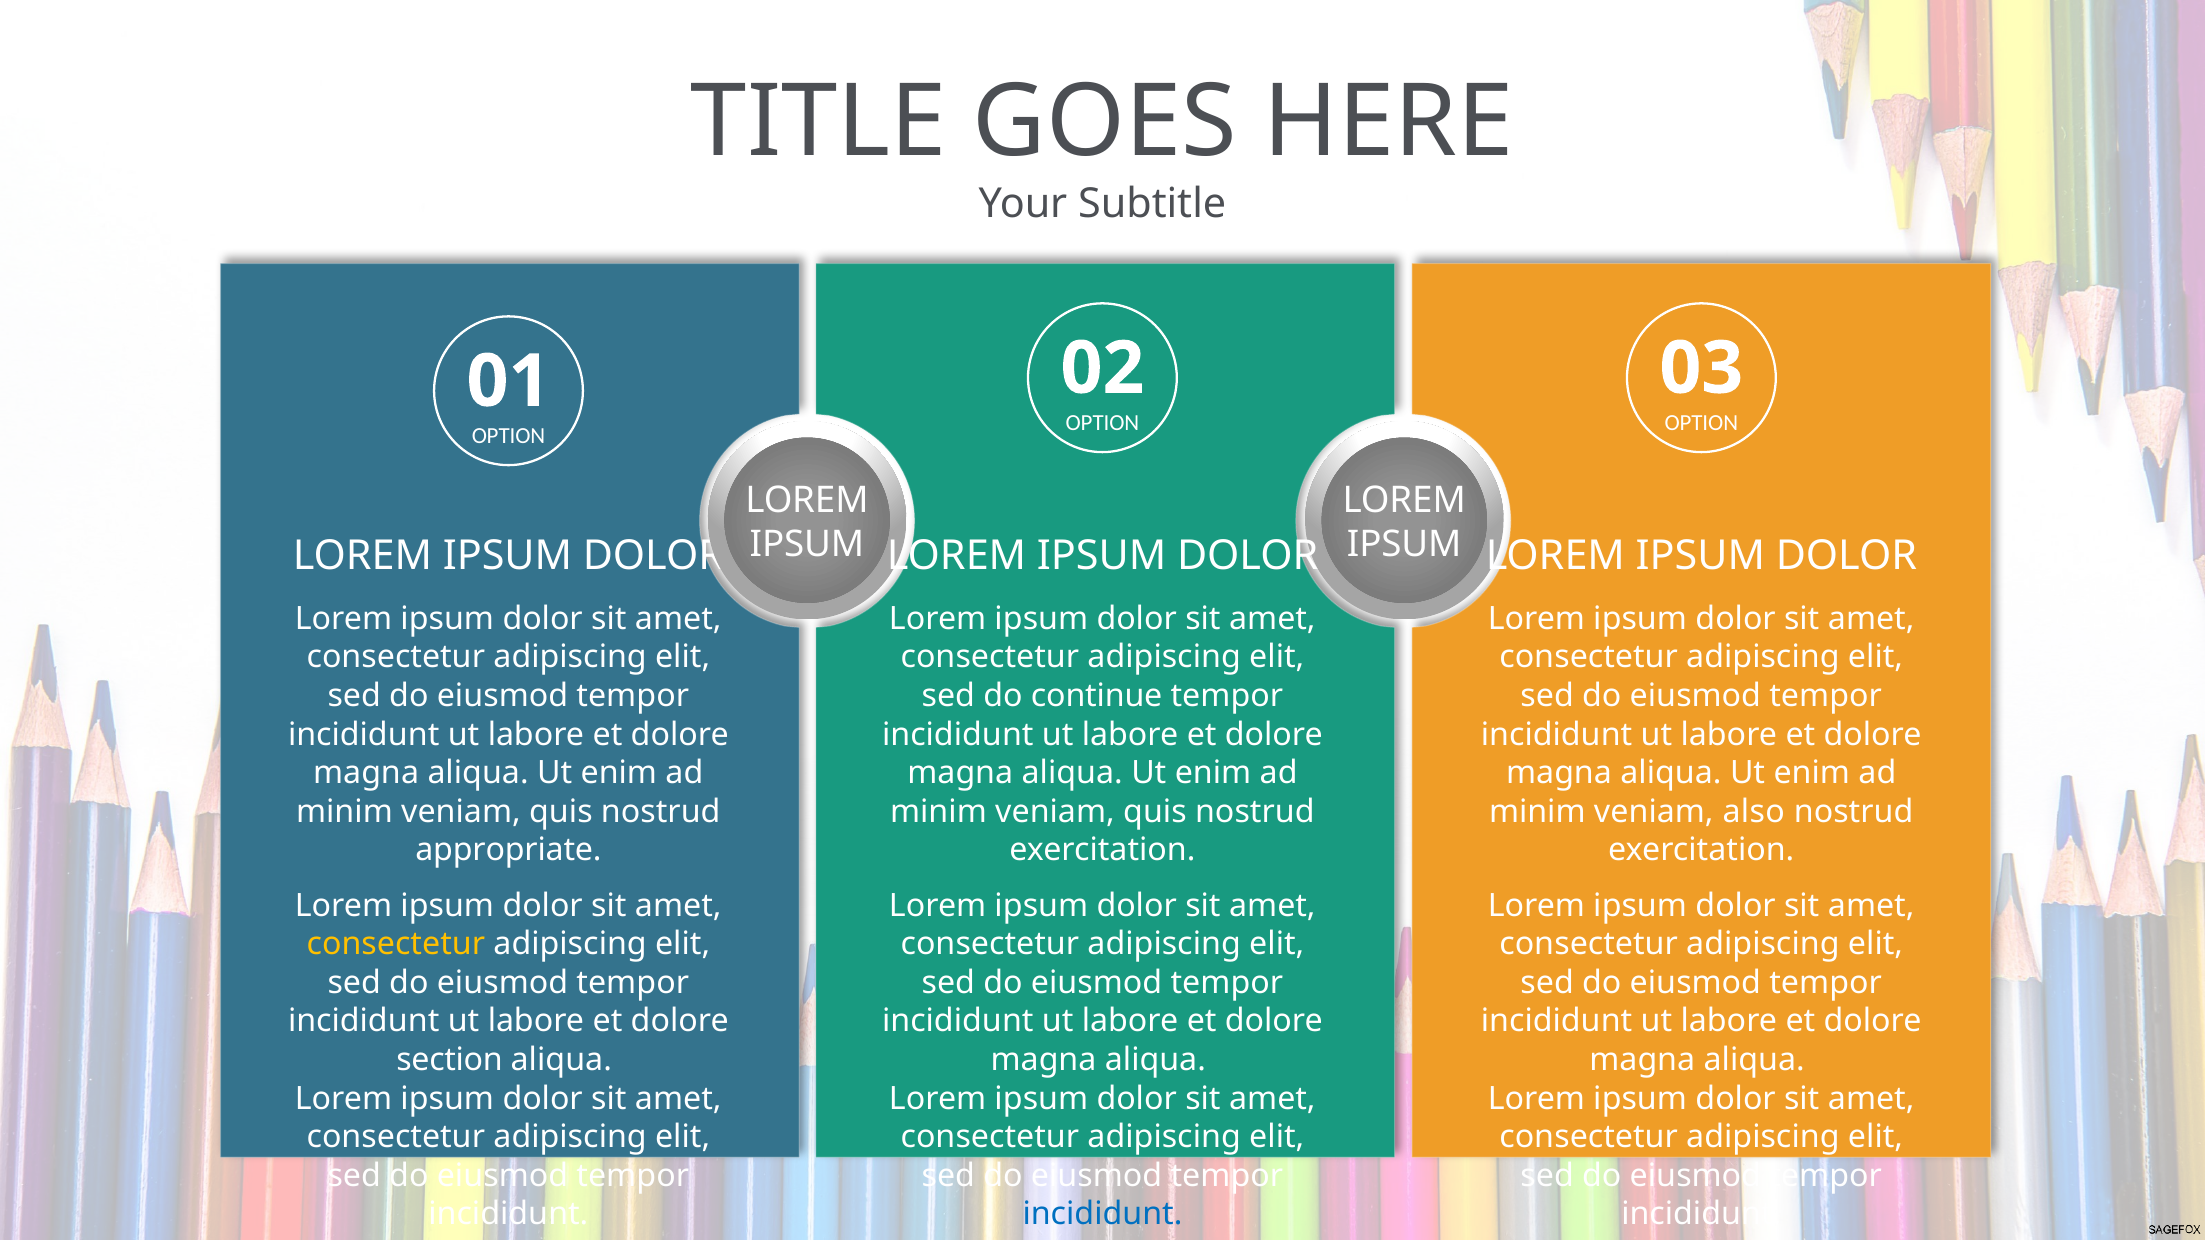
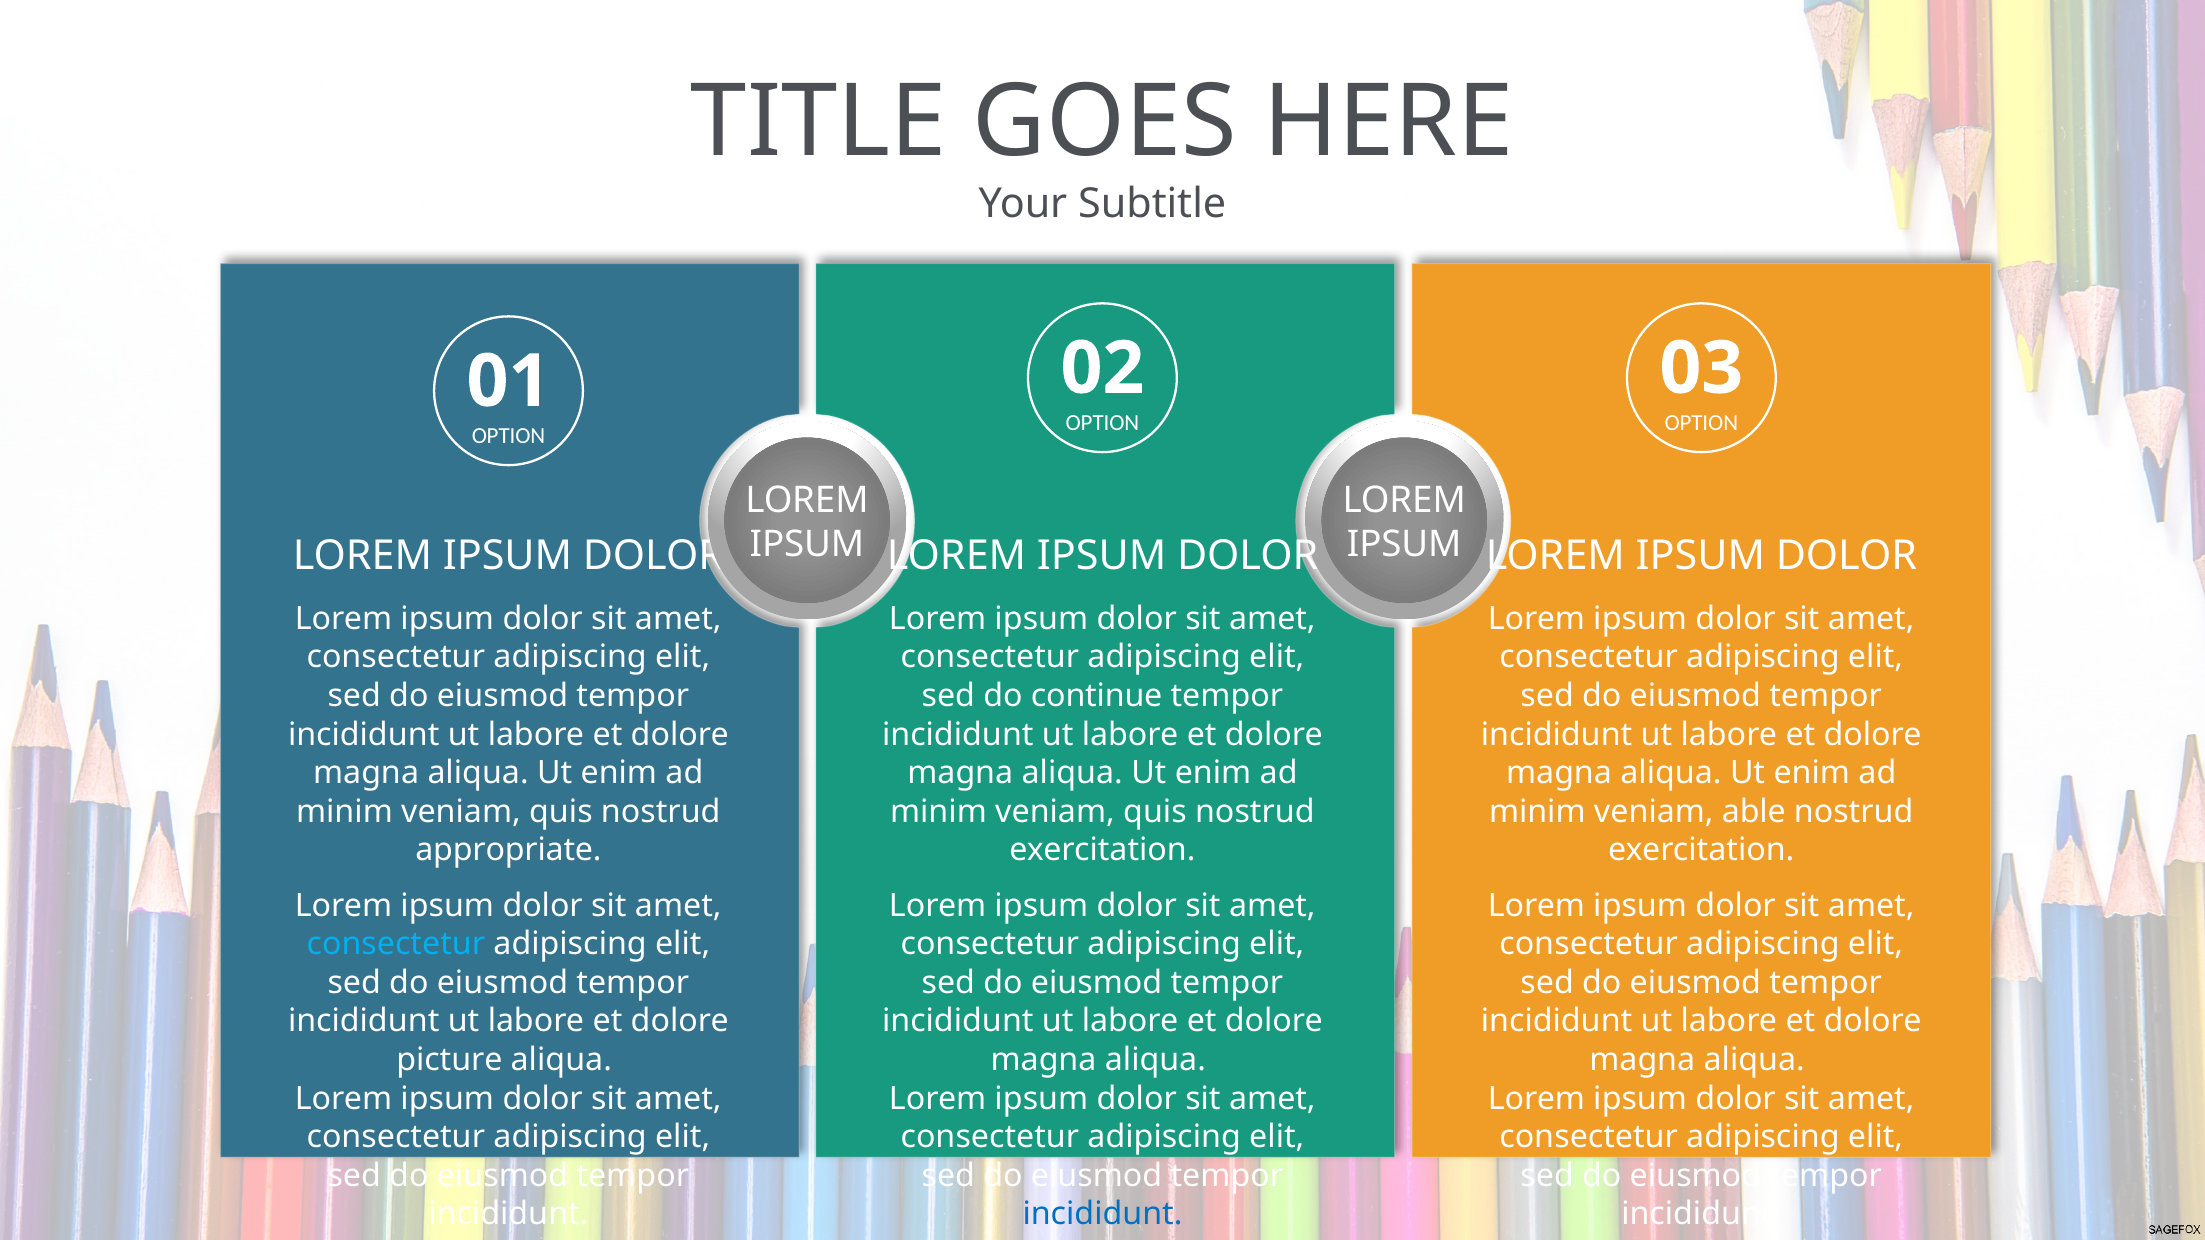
also: also -> able
consectetur at (396, 944) colour: yellow -> light blue
section: section -> picture
